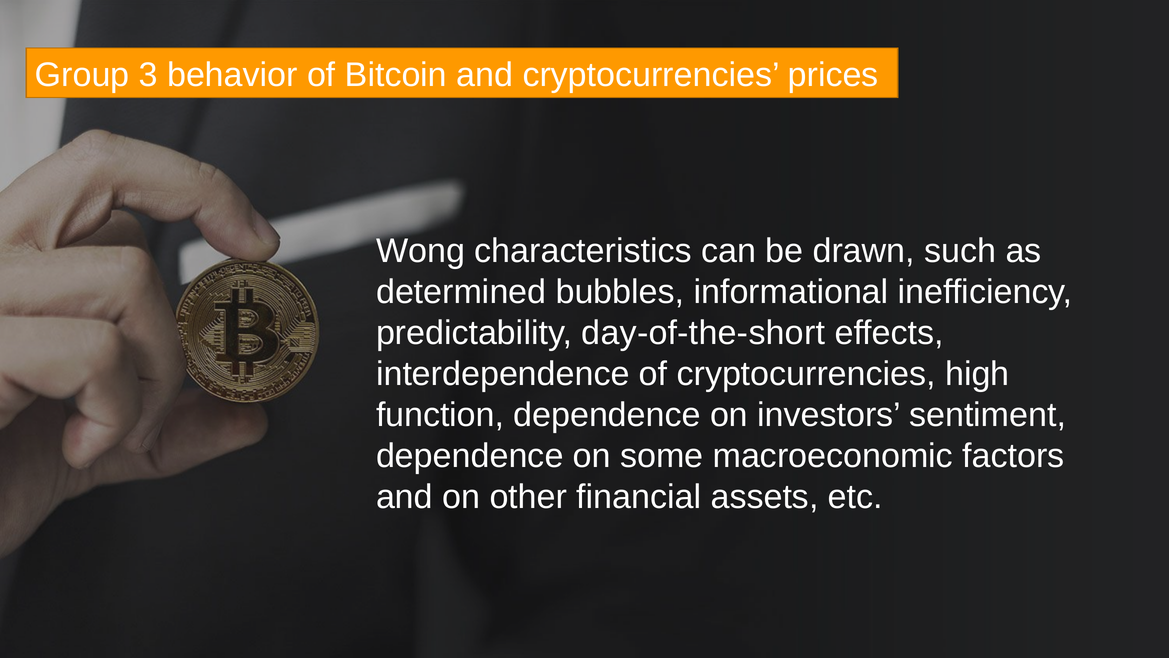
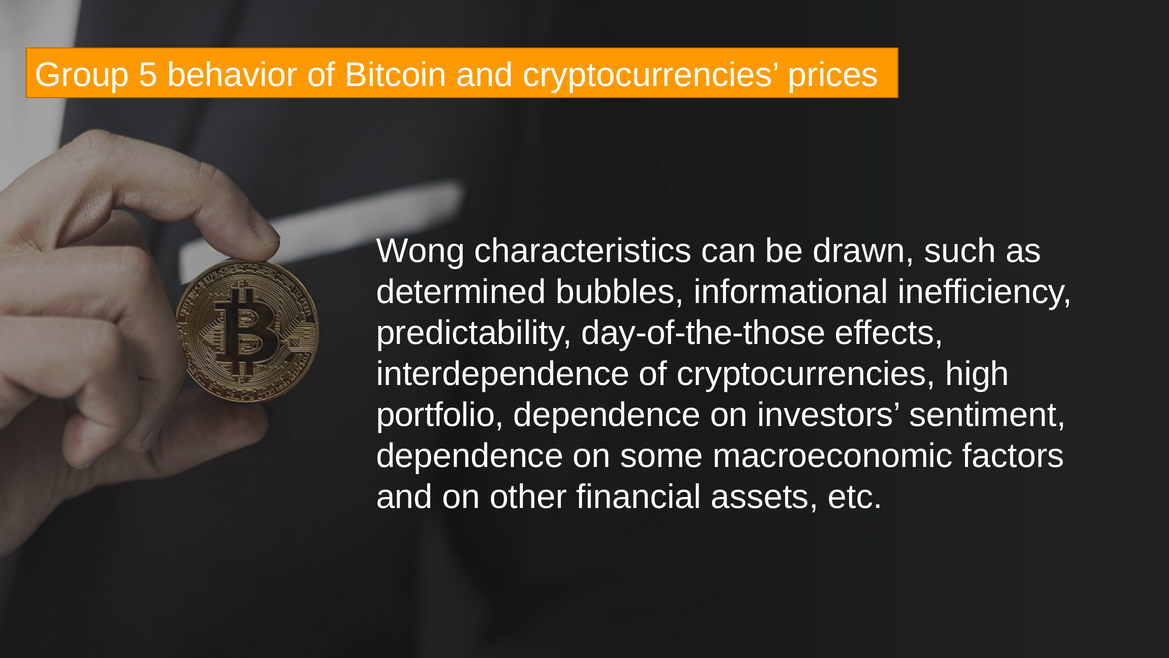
3: 3 -> 5
day-of-the-short: day-of-the-short -> day-of-the-those
function: function -> portfolio
